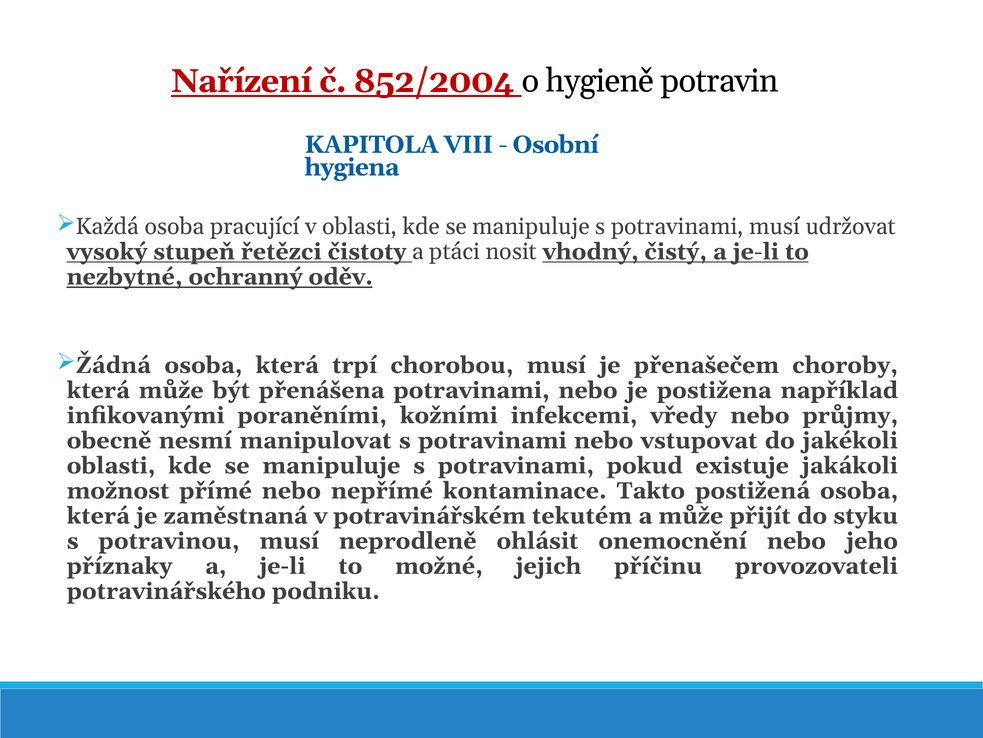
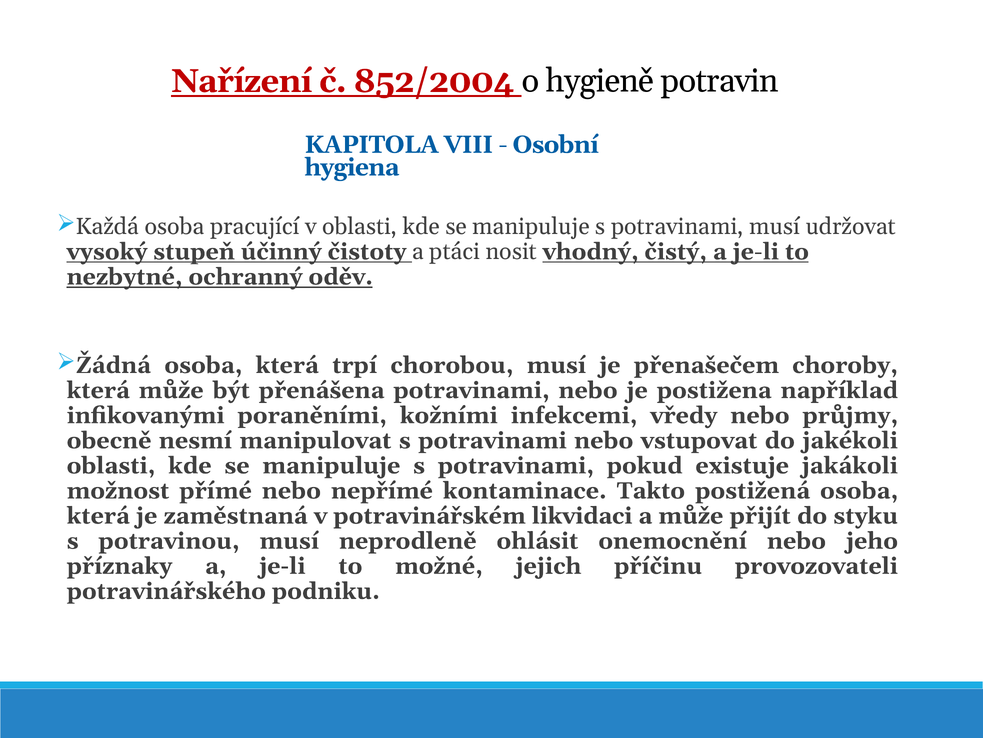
řetězci: řetězci -> účinný
tekutém: tekutém -> likvidaci
